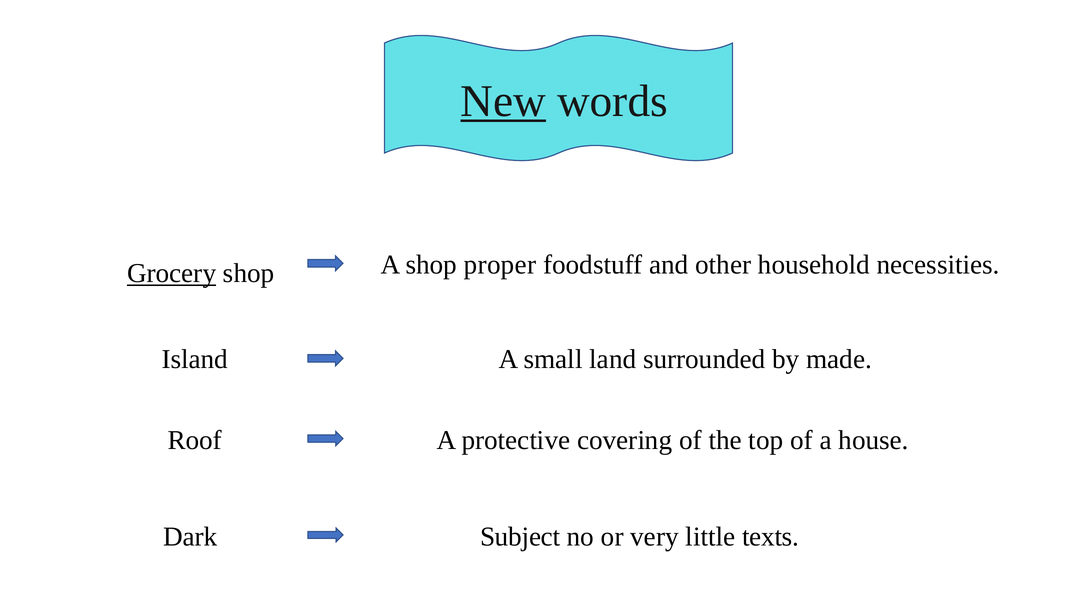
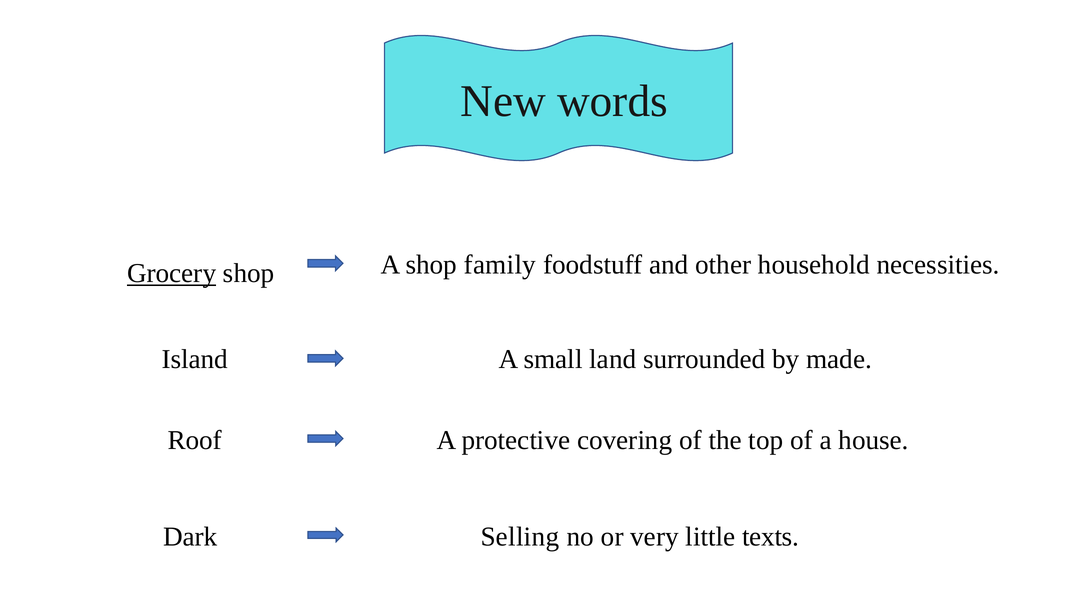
New underline: present -> none
proper: proper -> family
Subject: Subject -> Selling
